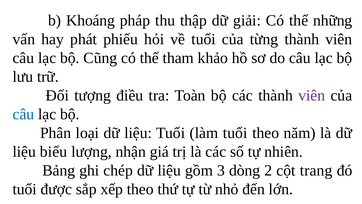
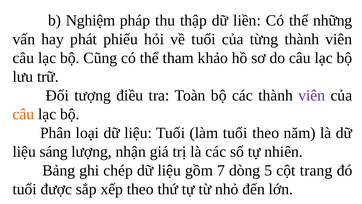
Khoáng: Khoáng -> Nghiệm
giải: giải -> liền
câu at (23, 114) colour: blue -> orange
biểu: biểu -> sáng
3: 3 -> 7
2: 2 -> 5
